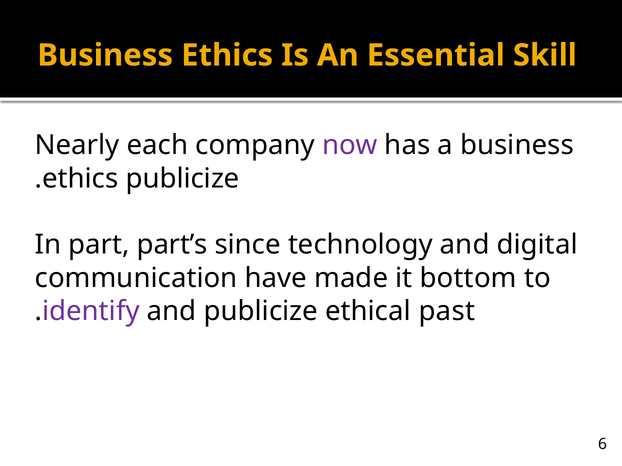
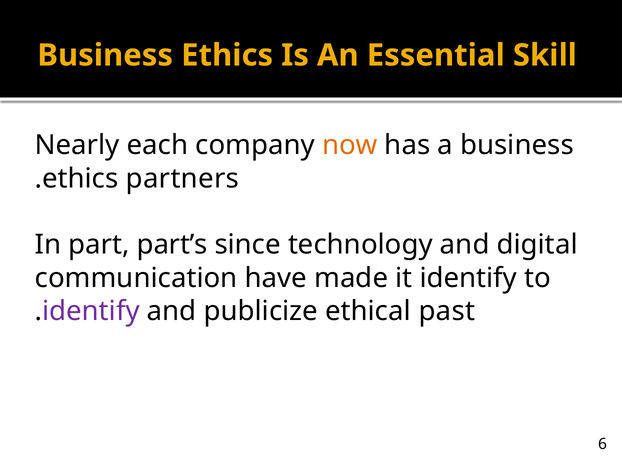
now colour: purple -> orange
ethics publicize: publicize -> partners
it bottom: bottom -> identify
